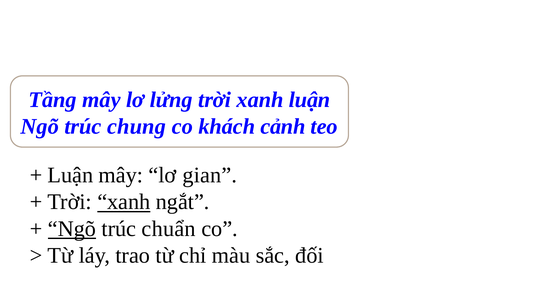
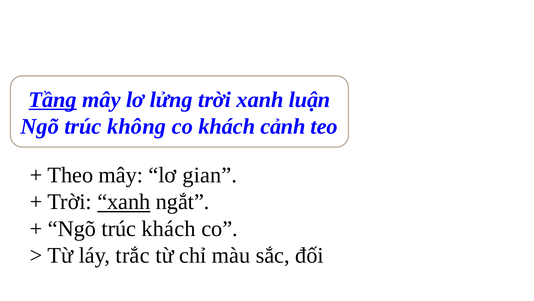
Tầng underline: none -> present
chung: chung -> không
Luận at (70, 175): Luận -> Theo
Ngõ at (72, 228) underline: present -> none
trúc chuẩn: chuẩn -> khách
trao: trao -> trắc
